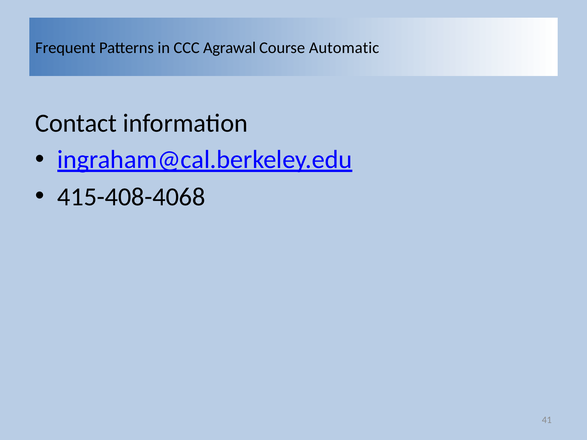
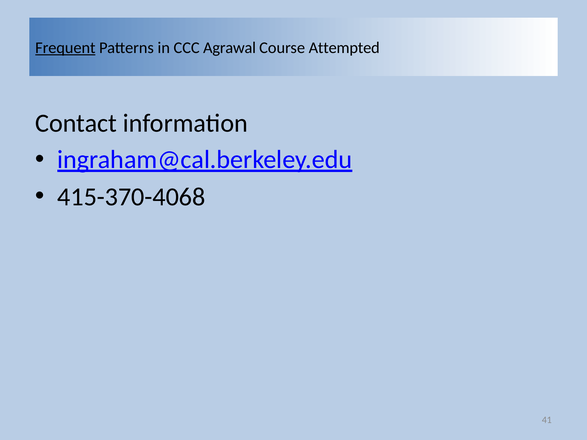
Frequent underline: none -> present
Automatic: Automatic -> Attempted
415-408-4068: 415-408-4068 -> 415-370-4068
